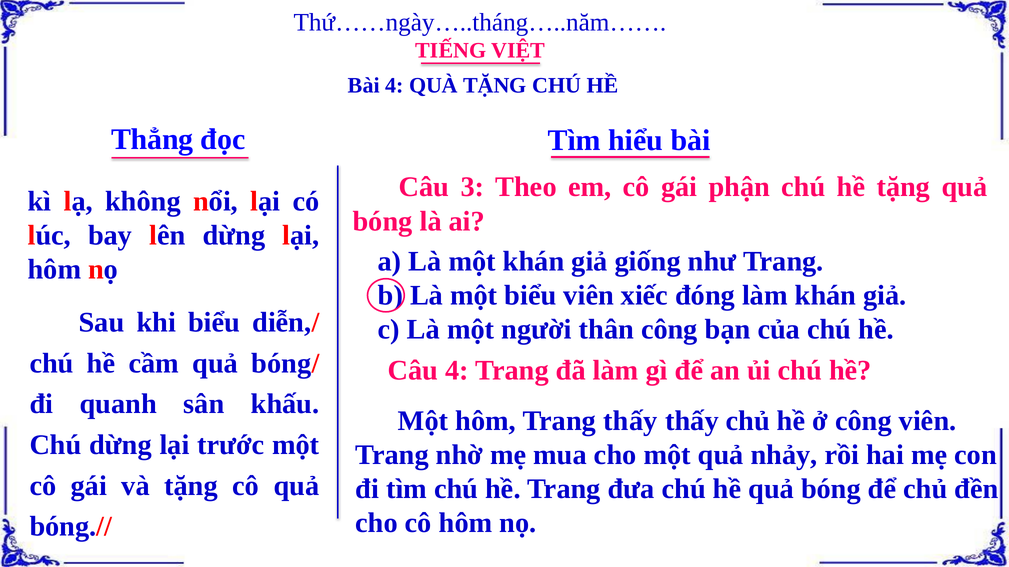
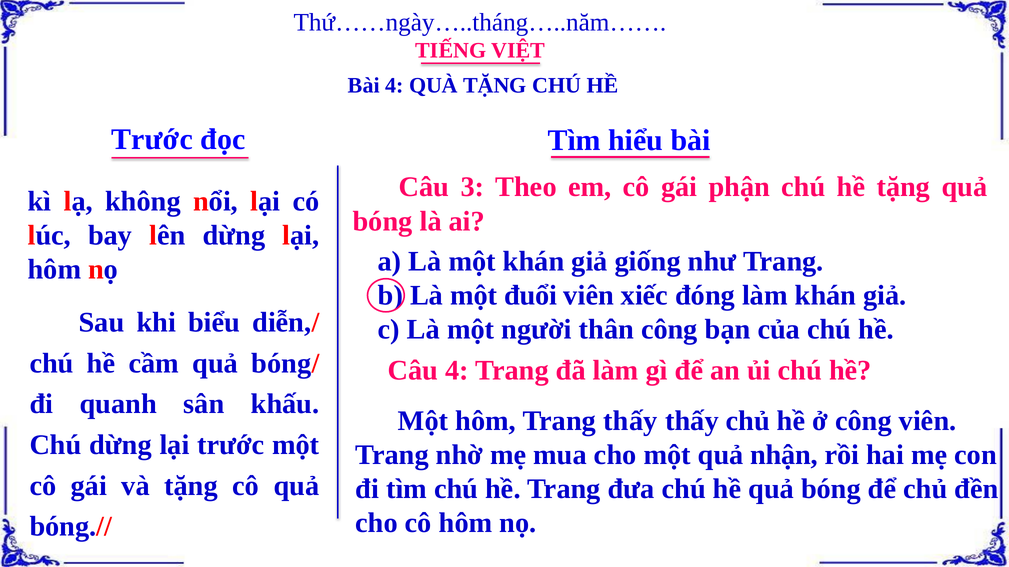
Thẳng at (152, 139): Thẳng -> Trước
một biểu: biểu -> đuổi
nhảy: nhảy -> nhận
